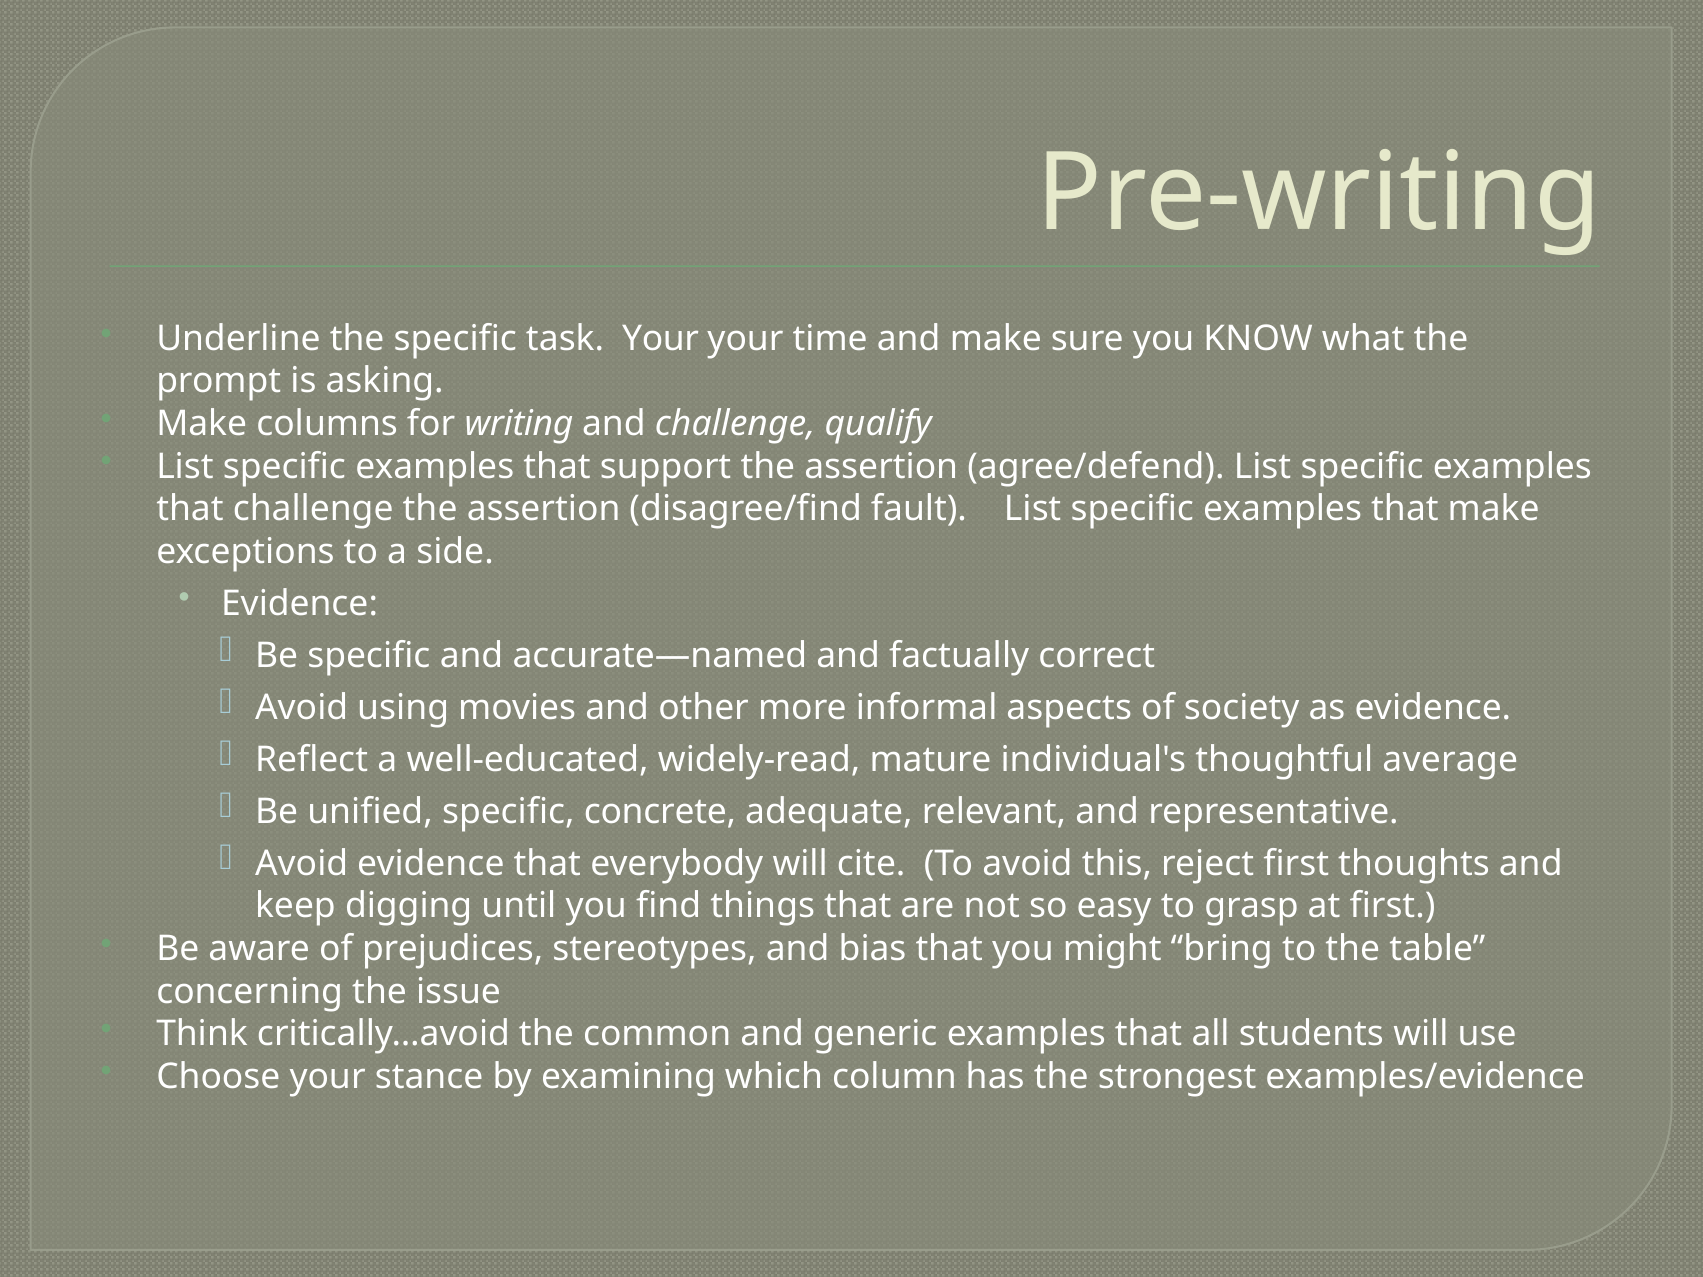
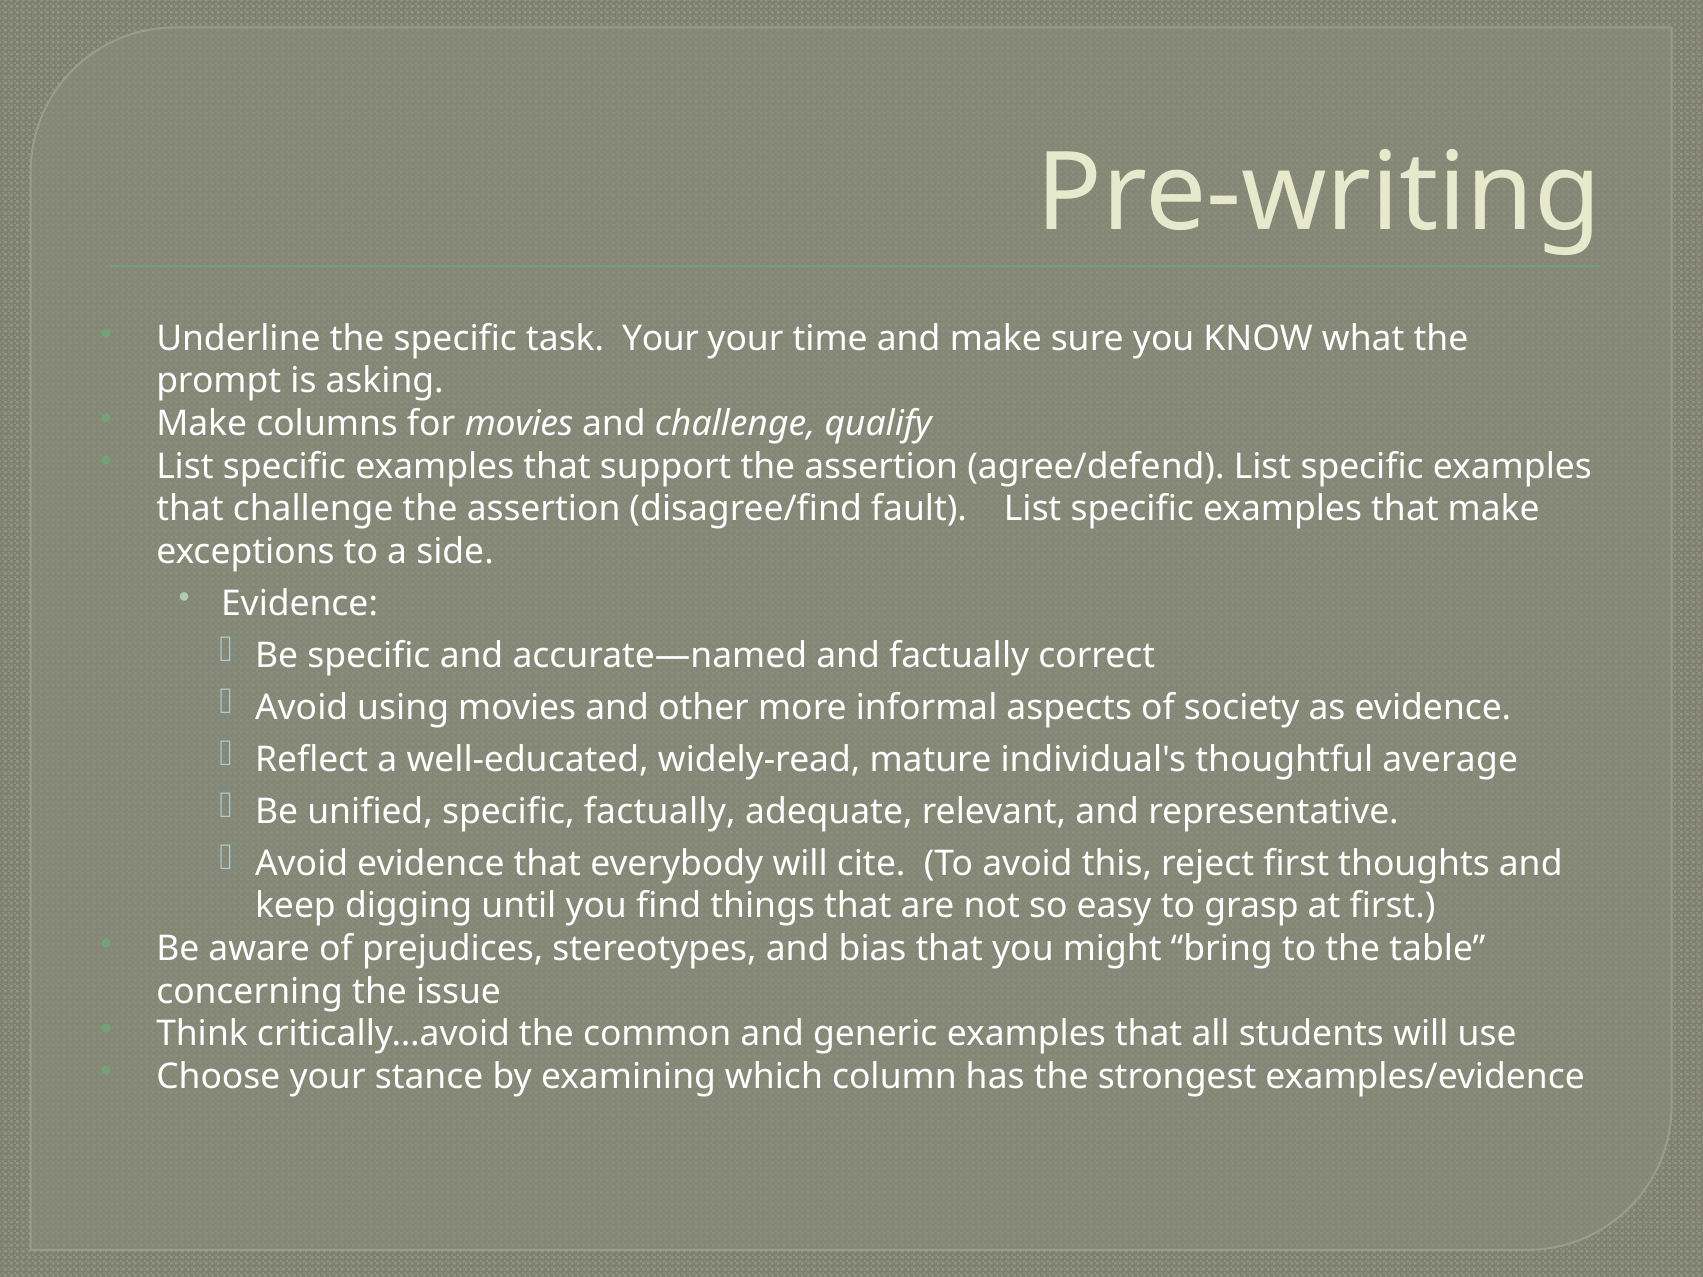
for writing: writing -> movies
specific concrete: concrete -> factually
